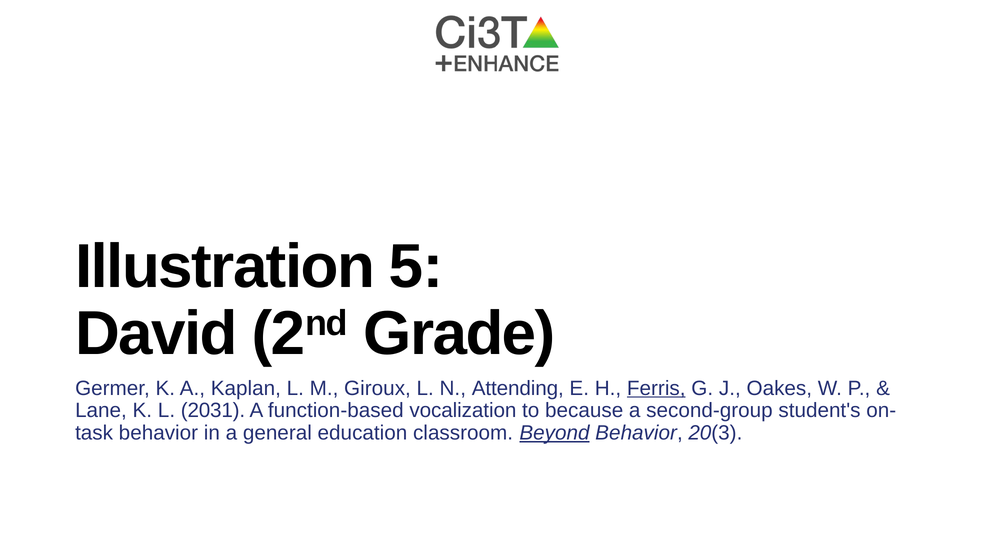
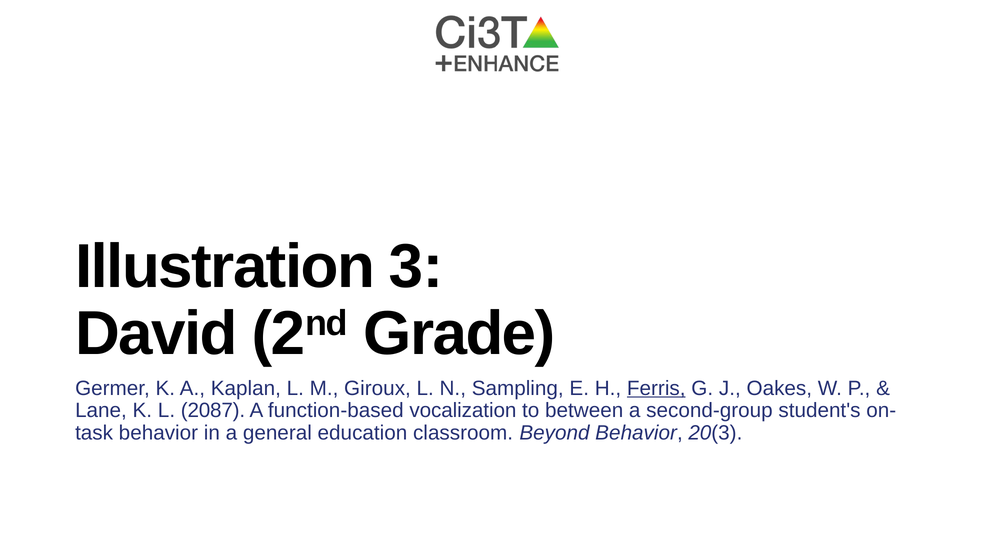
5: 5 -> 3
Attending: Attending -> Sampling
2031: 2031 -> 2087
because: because -> between
Beyond underline: present -> none
